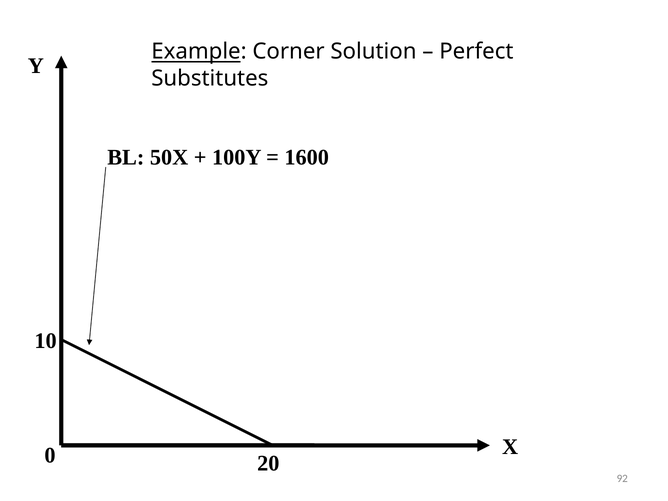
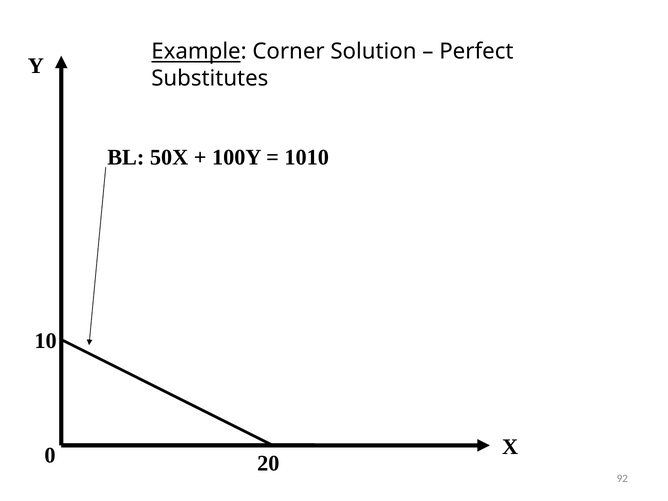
1600: 1600 -> 1010
